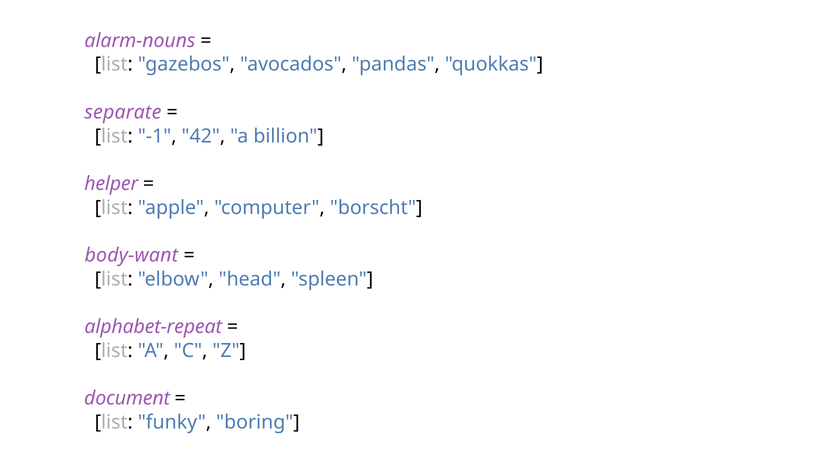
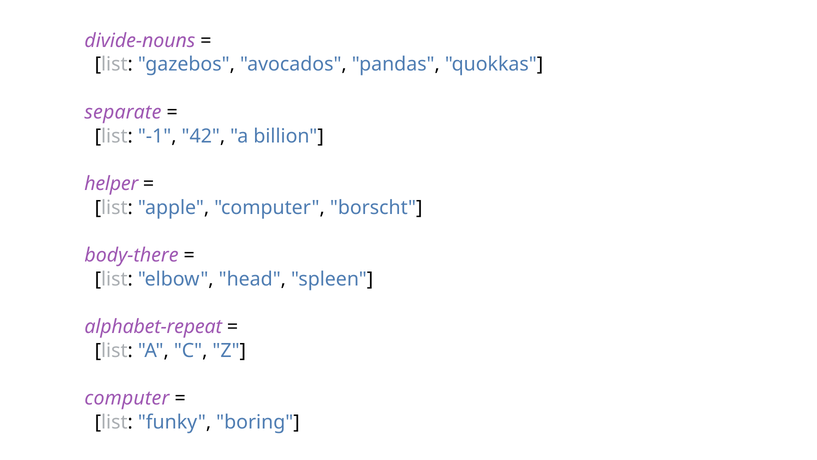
alarm-nouns: alarm-nouns -> divide-nouns
body-want: body-want -> body-there
document at (127, 398): document -> computer
